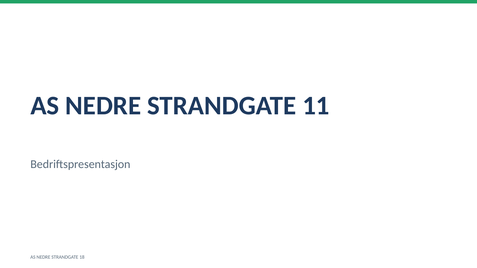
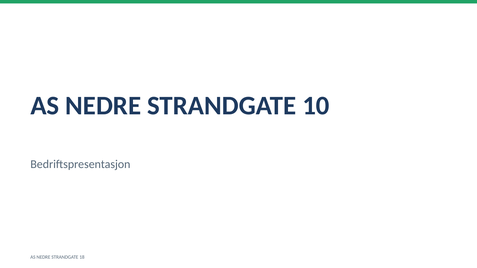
11: 11 -> 10
